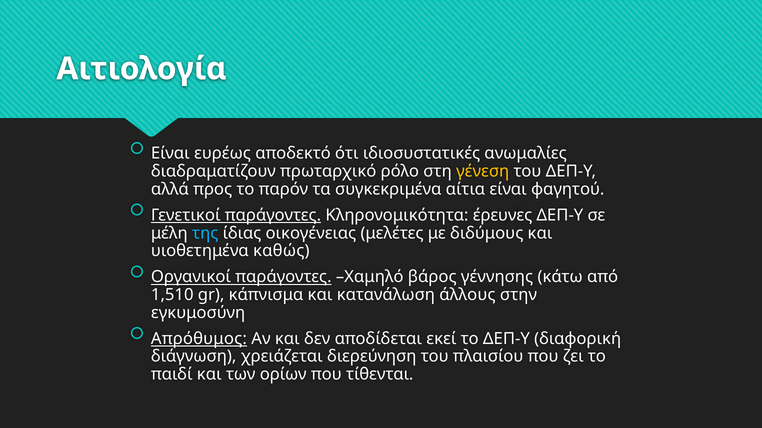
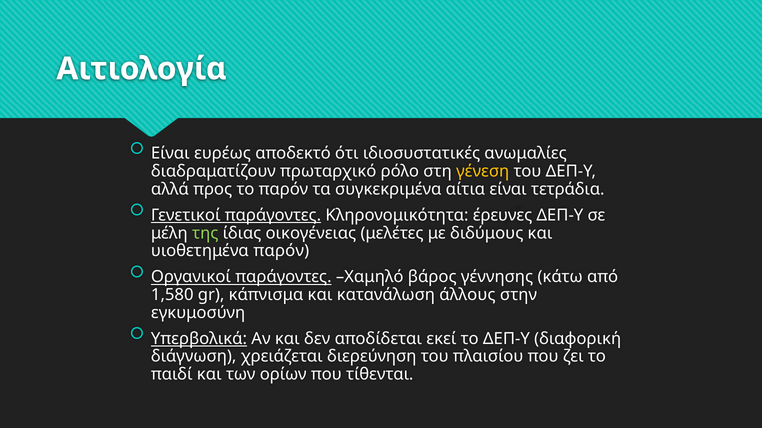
φαγητού: φαγητού -> τετράδια
της colour: light blue -> light green
υιοθετημένα καθώς: καθώς -> παρόν
1,510: 1,510 -> 1,580
Απρόθυμος: Απρόθυμος -> Υπερβολικά
